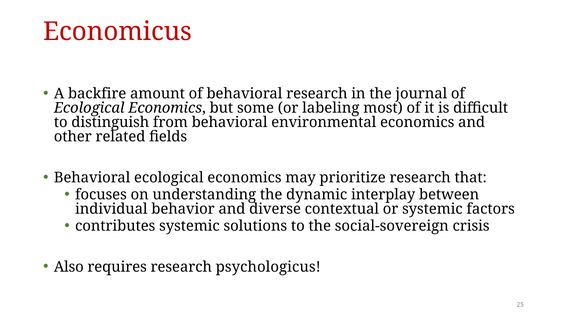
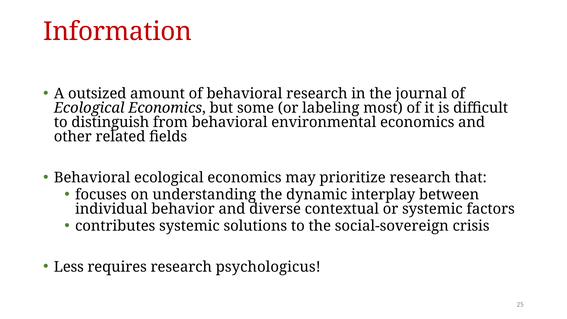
Economicus: Economicus -> Information
backfire: backfire -> outsized
Also: Also -> Less
